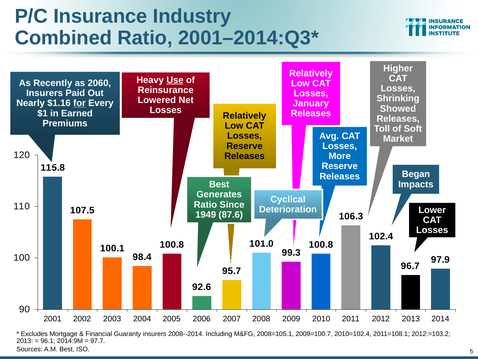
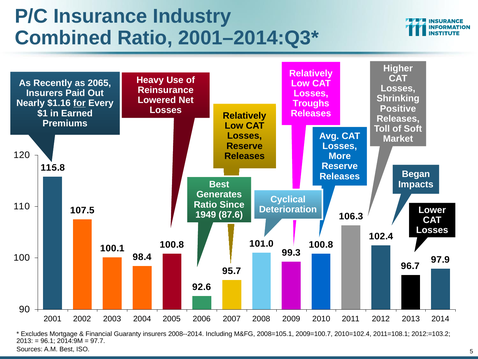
Use underline: present -> none
2060: 2060 -> 2065
January: January -> Troughs
Showed: Showed -> Positive
